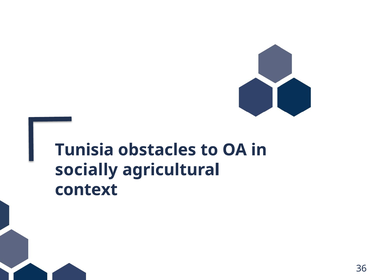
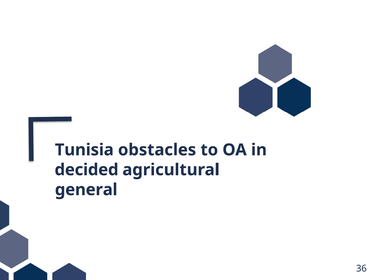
socially: socially -> decided
context: context -> general
